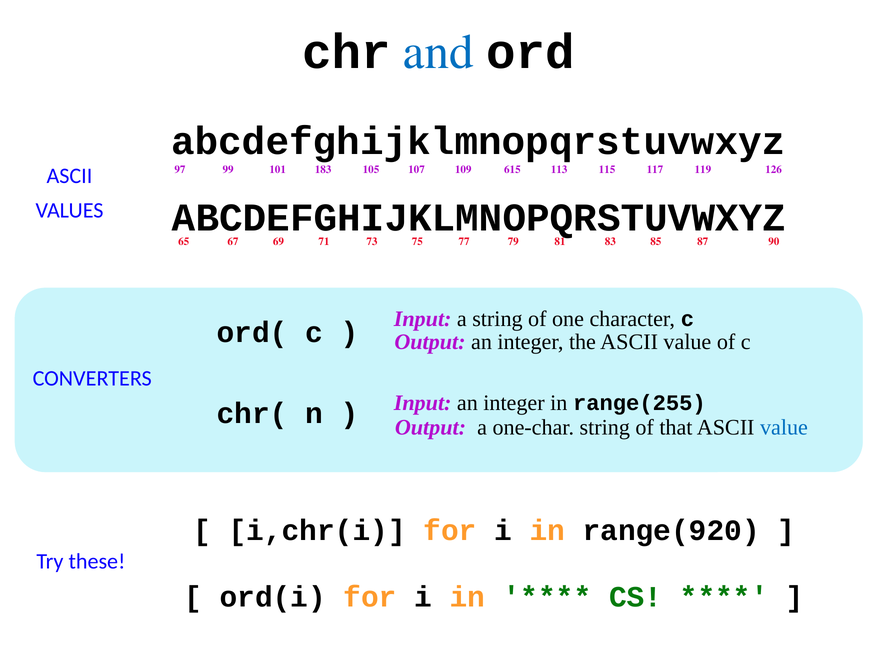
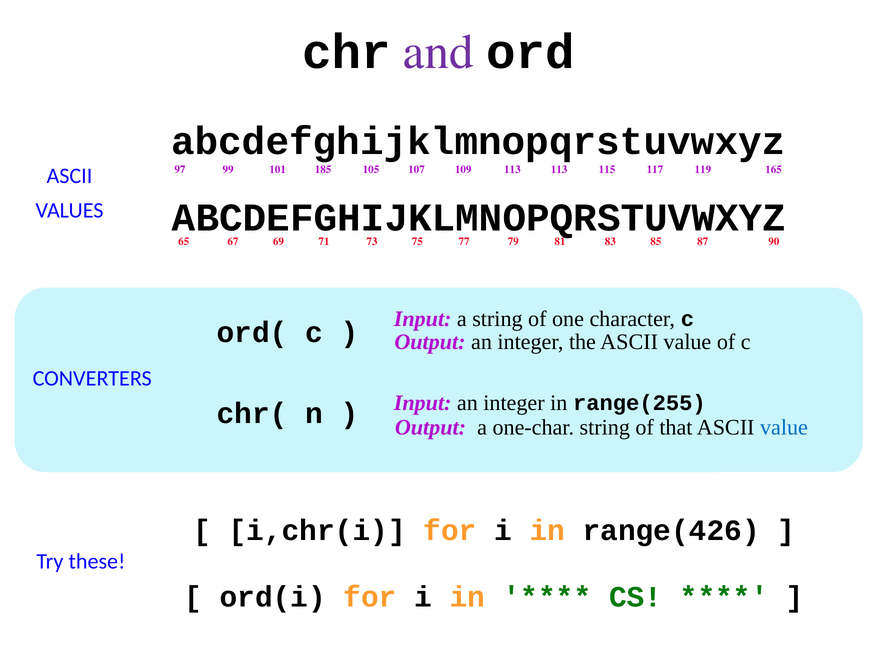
and colour: blue -> purple
183: 183 -> 185
109 615: 615 -> 113
126: 126 -> 165
range(920: range(920 -> range(426
